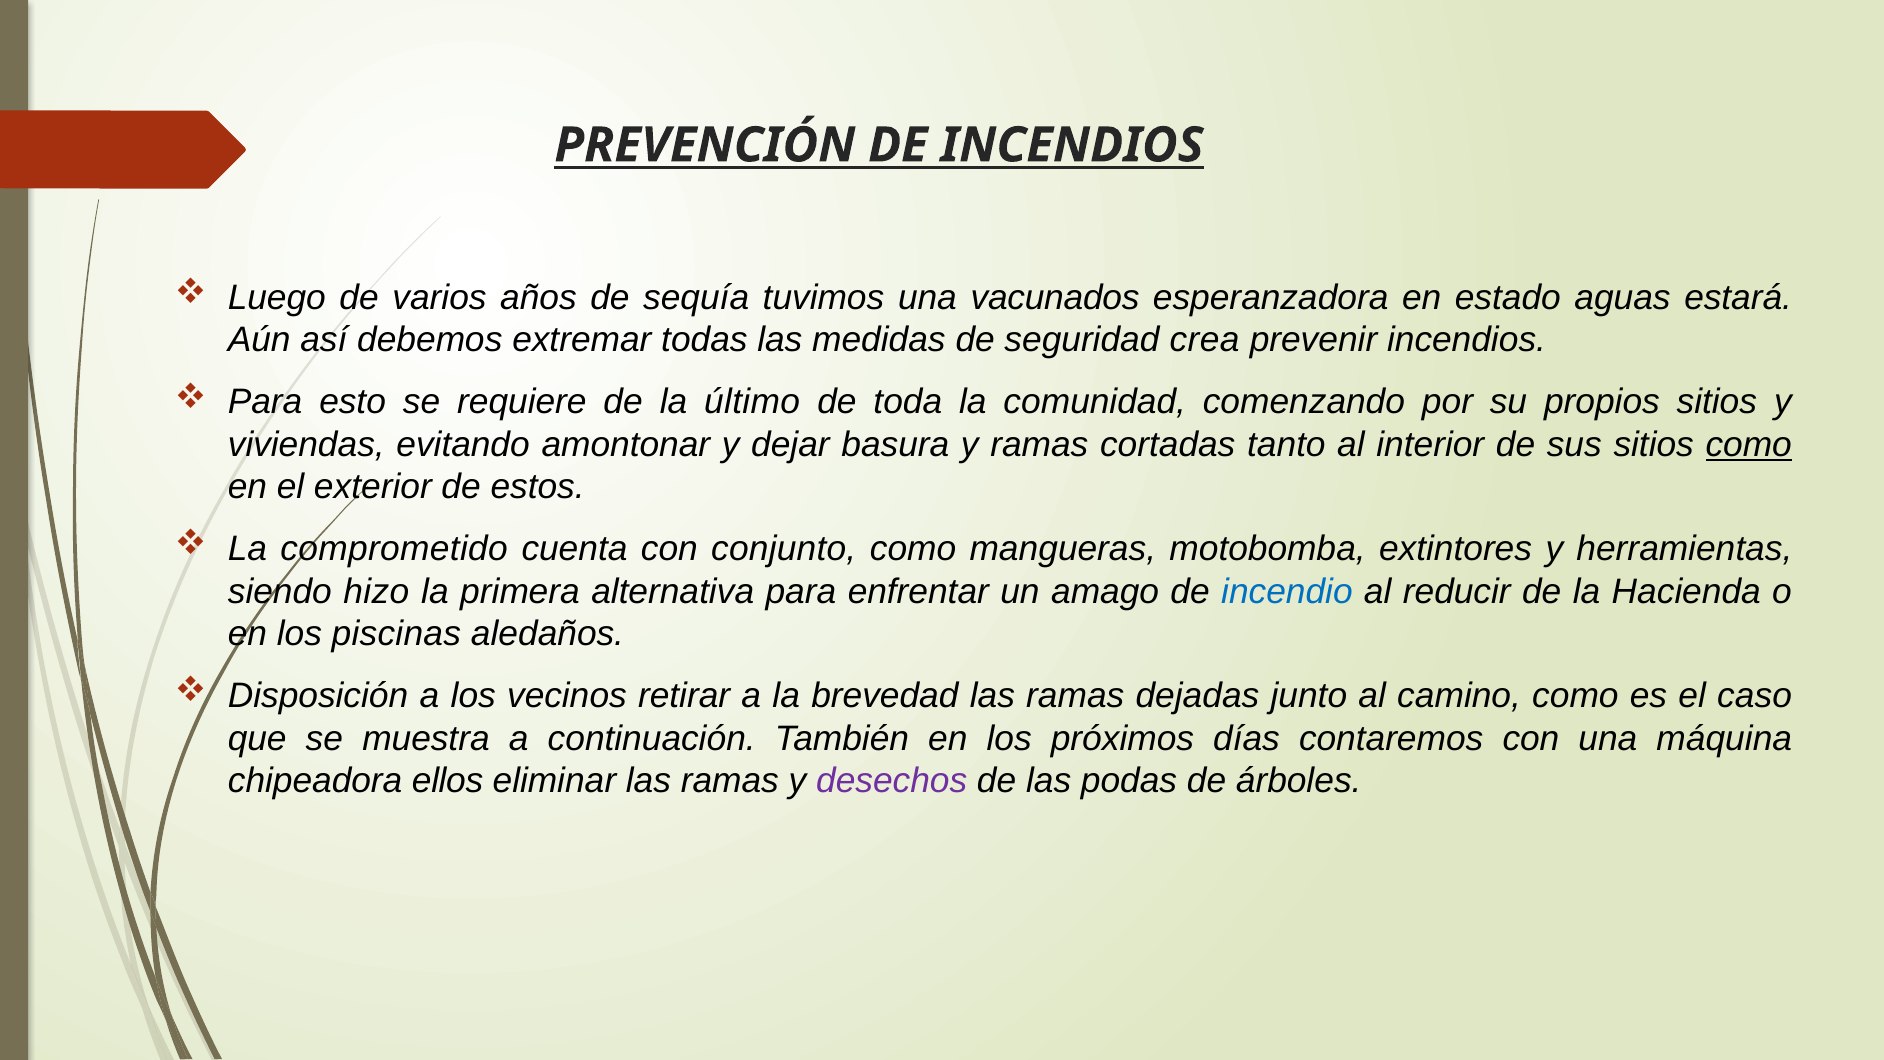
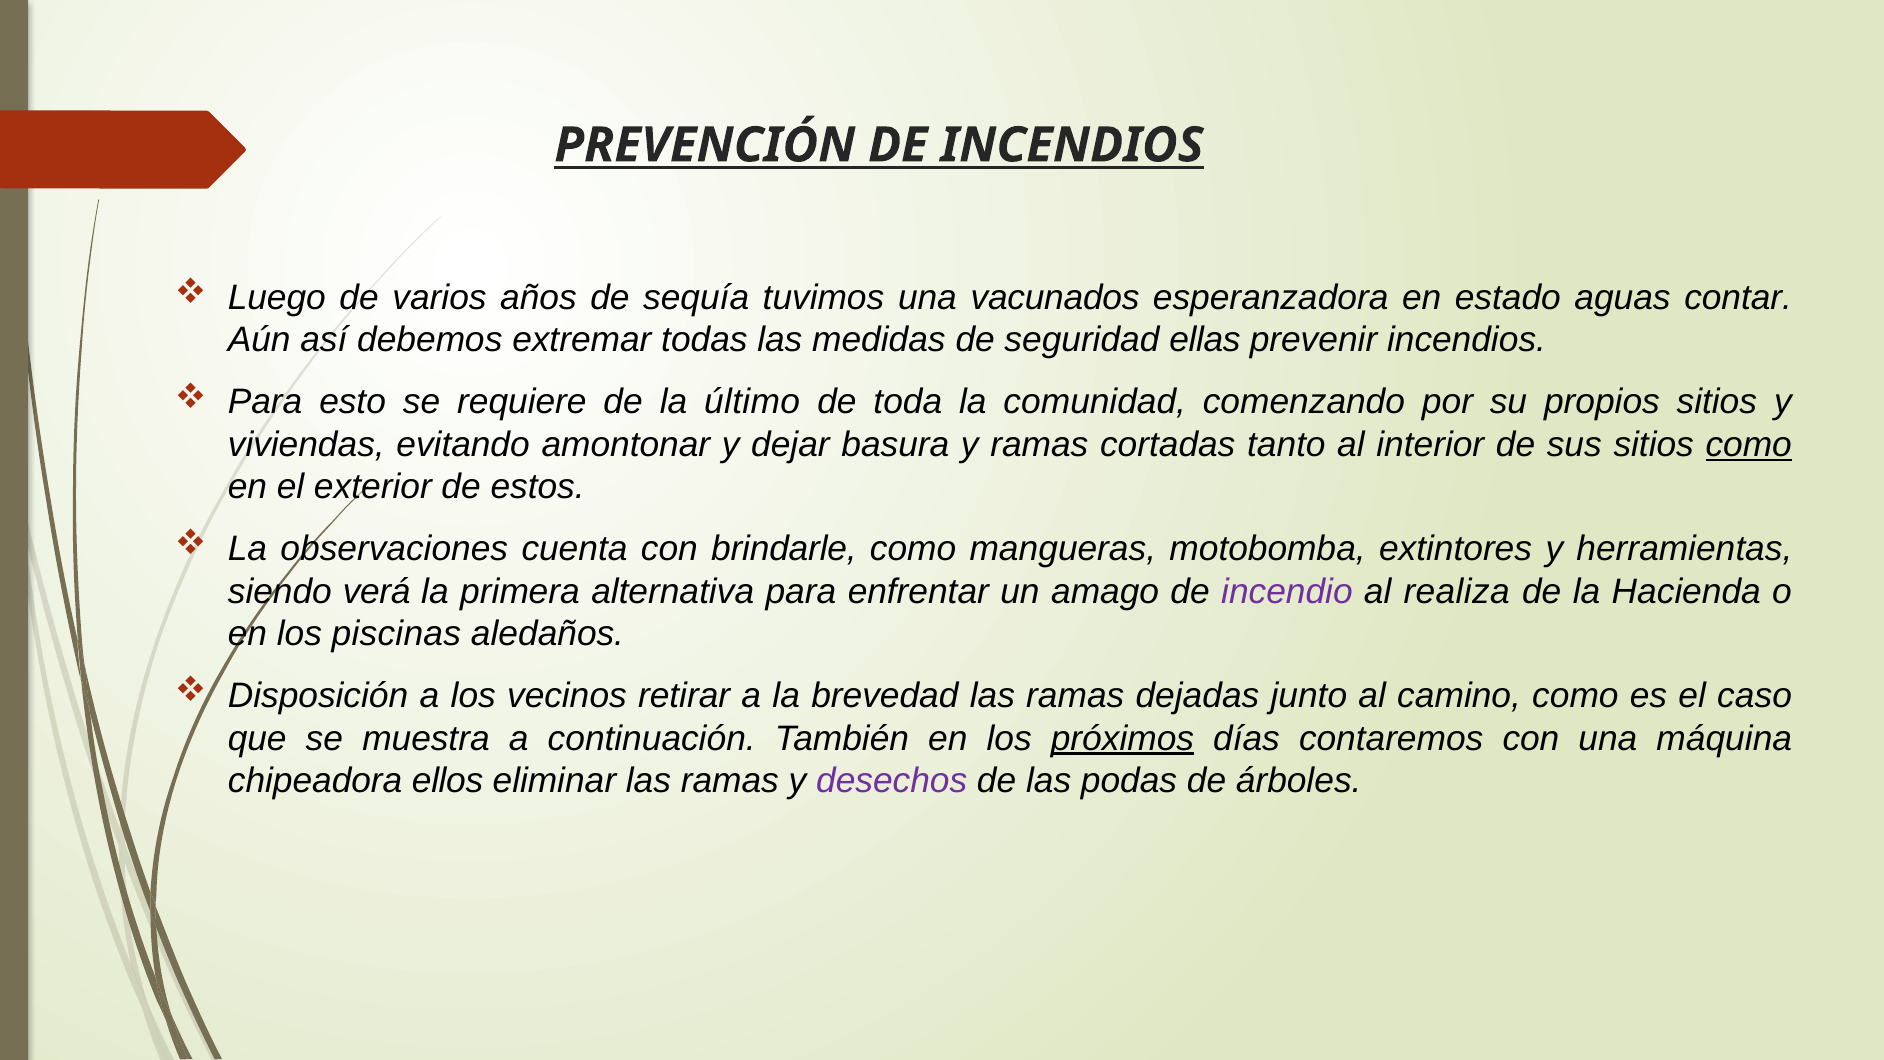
estará: estará -> contar
crea: crea -> ellas
comprometido: comprometido -> observaciones
conjunto: conjunto -> brindarle
hizo: hizo -> verá
incendio colour: blue -> purple
reducir: reducir -> realiza
próximos underline: none -> present
